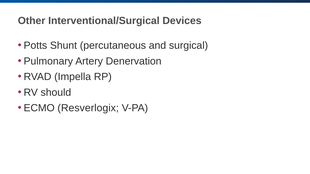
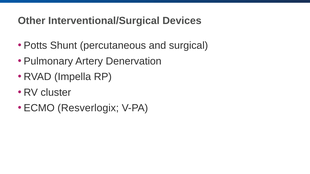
should: should -> cluster
